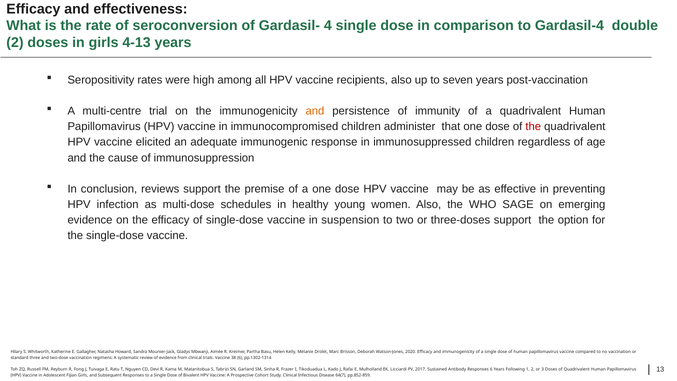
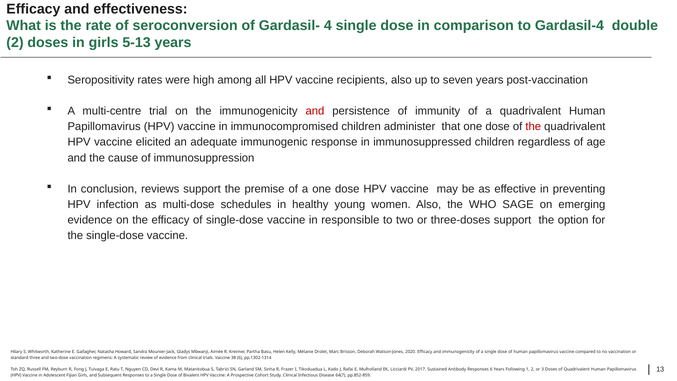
4-13: 4-13 -> 5-13
and at (315, 111) colour: orange -> red
suspension: suspension -> responsible
